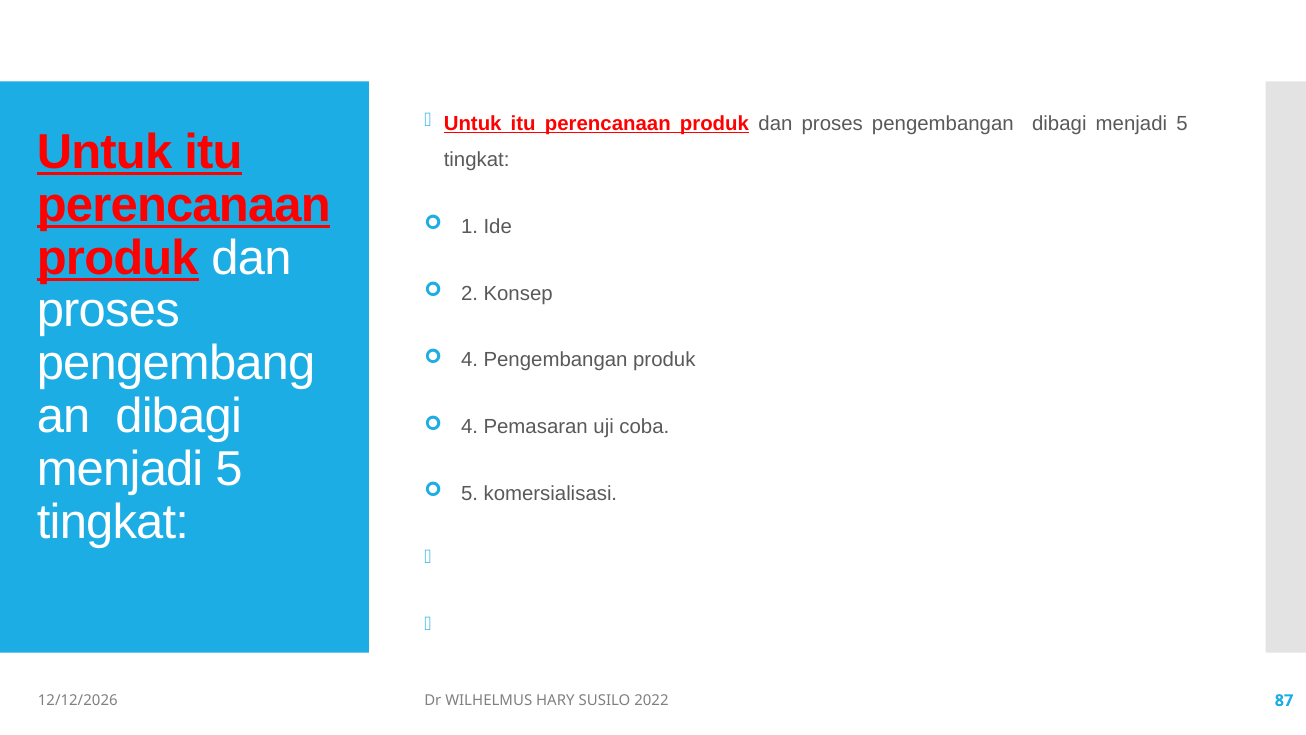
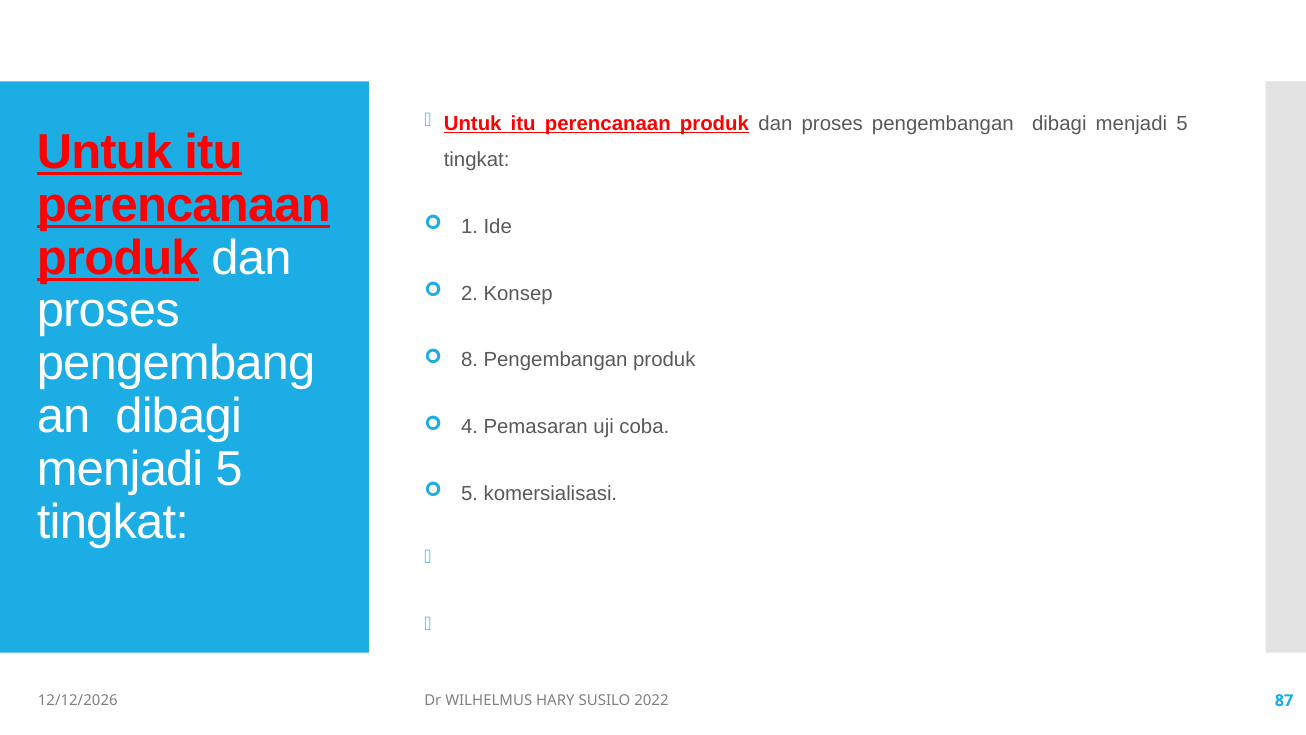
4 at (469, 360): 4 -> 8
